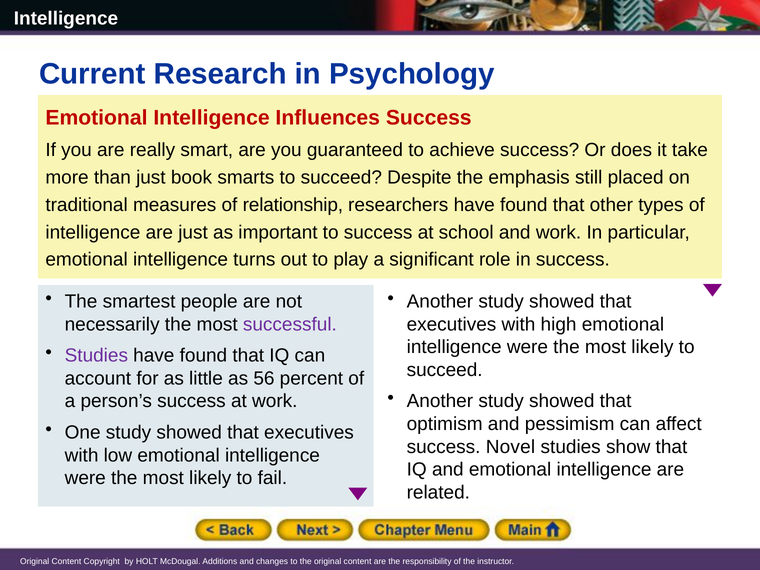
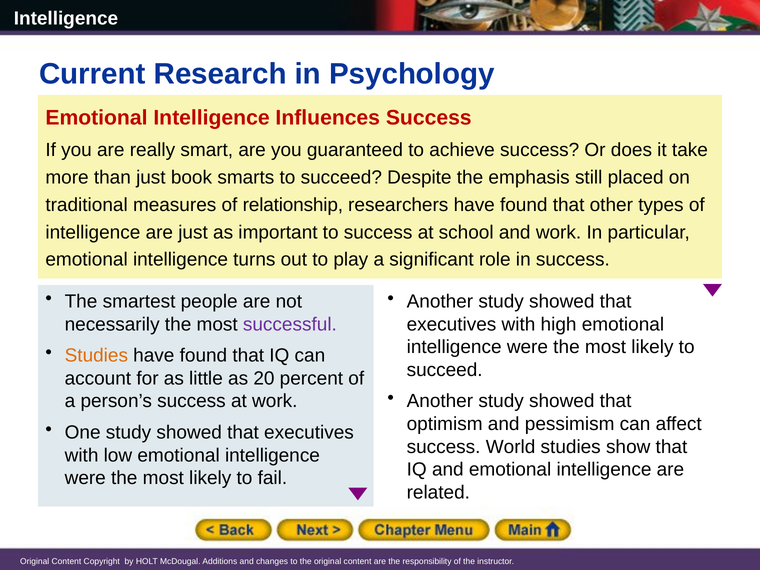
Studies at (96, 356) colour: purple -> orange
56: 56 -> 20
Novel: Novel -> World
